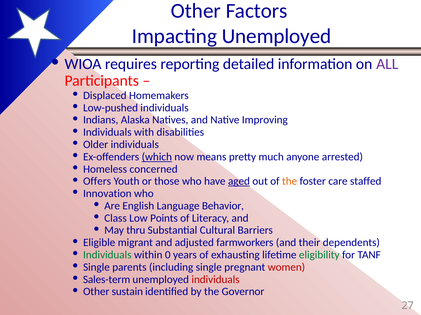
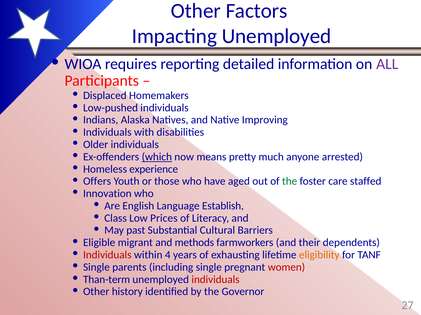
concerned: concerned -> experience
aged underline: present -> none
the at (290, 182) colour: orange -> green
Behavior: Behavior -> Establish
Points: Points -> Prices
thru: thru -> past
adjusted: adjusted -> methods
Individuals at (107, 255) colour: green -> red
0: 0 -> 4
eligibility colour: green -> orange
Sales-term: Sales-term -> Than-term
sustain: sustain -> history
